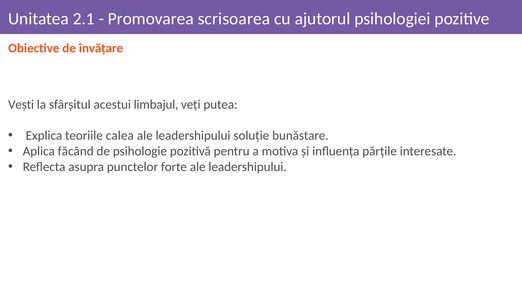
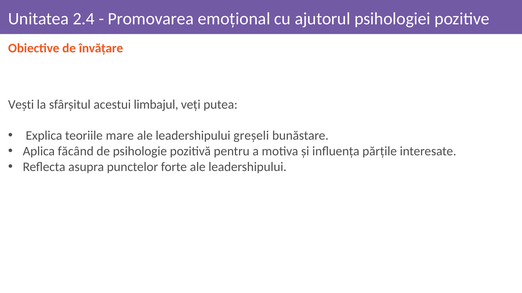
2.1: 2.1 -> 2.4
scrisoarea: scrisoarea -> emoțional
calea: calea -> mare
soluție: soluție -> greșeli
